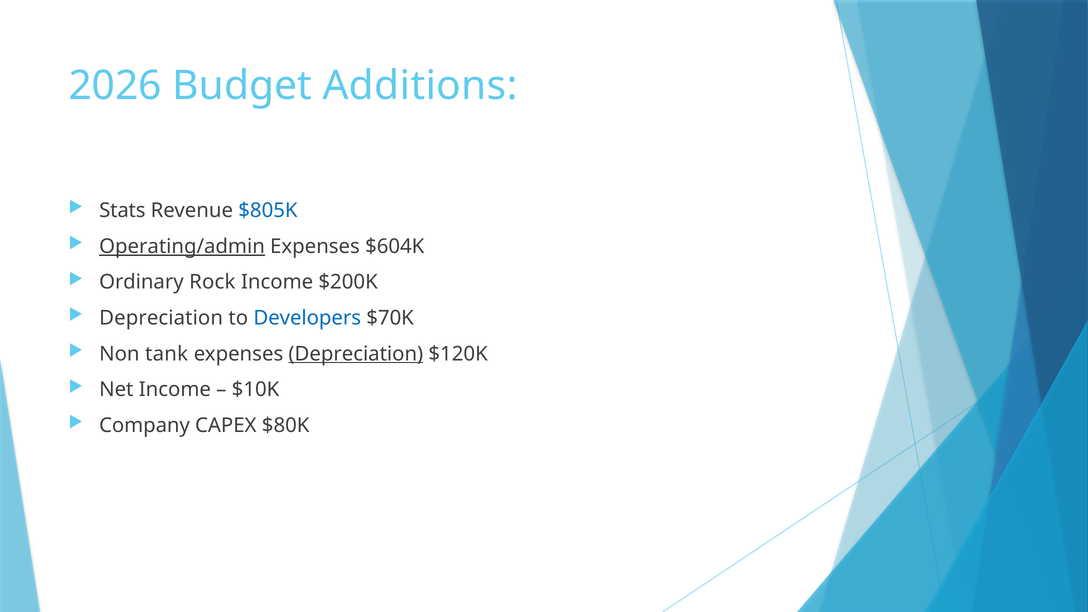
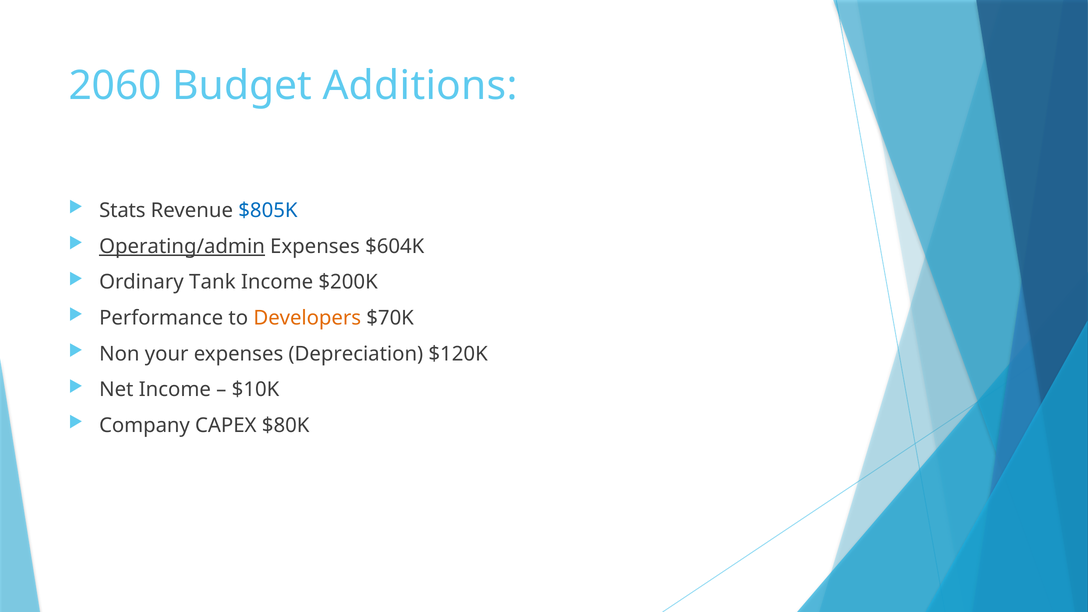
2026: 2026 -> 2060
Rock: Rock -> Tank
Depreciation at (161, 318): Depreciation -> Performance
Developers colour: blue -> orange
tank: tank -> your
Depreciation at (356, 354) underline: present -> none
